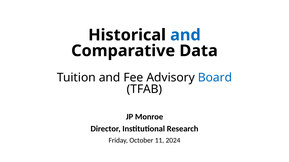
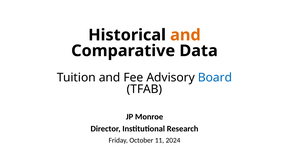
and at (185, 35) colour: blue -> orange
